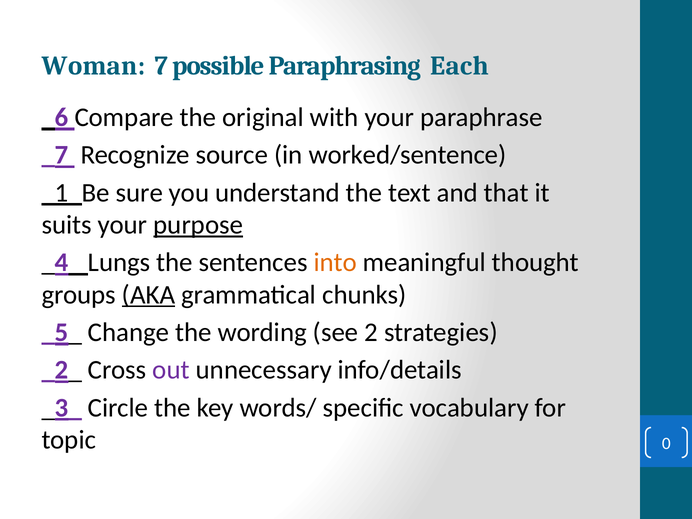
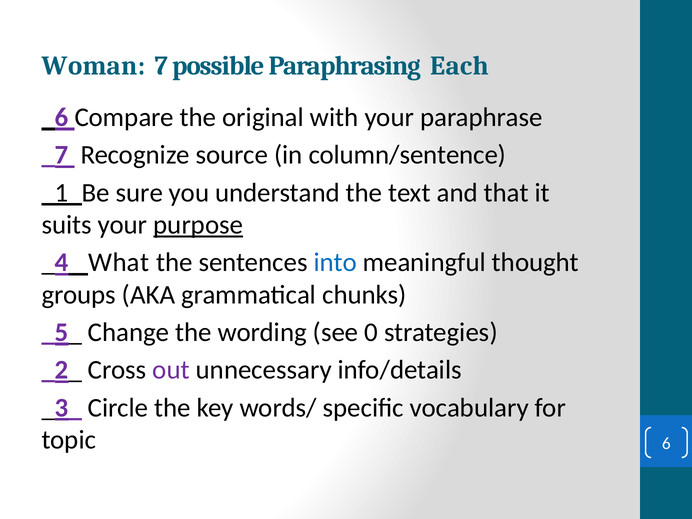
worked/sentence: worked/sentence -> column/sentence
Lungs: Lungs -> What
into colour: orange -> blue
AKA underline: present -> none
2: 2 -> 0
0: 0 -> 6
